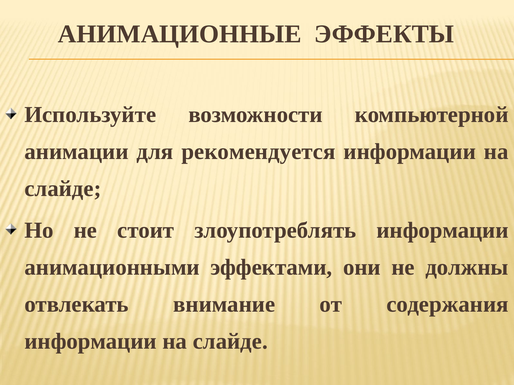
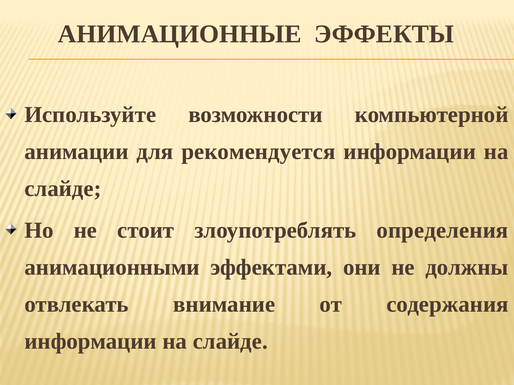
злоупотреблять информации: информации -> определения
